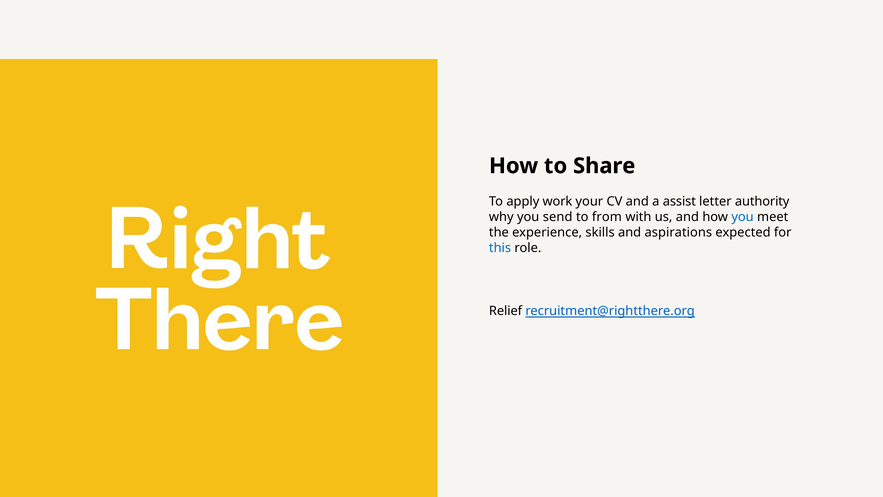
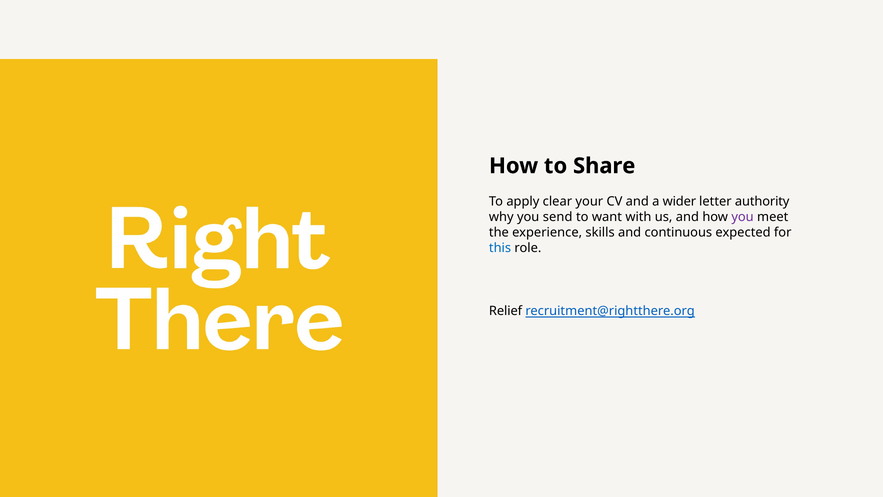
work: work -> clear
assist: assist -> wider
from: from -> want
you at (743, 217) colour: blue -> purple
aspirations: aspirations -> continuous
